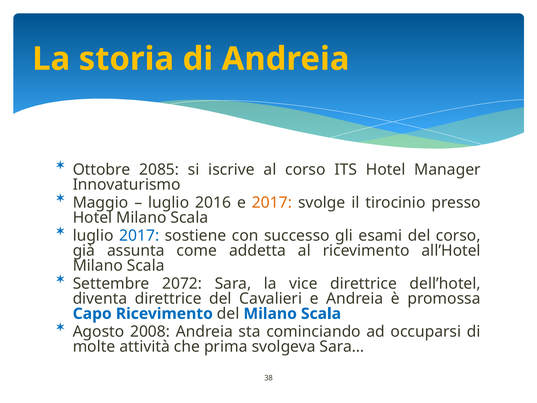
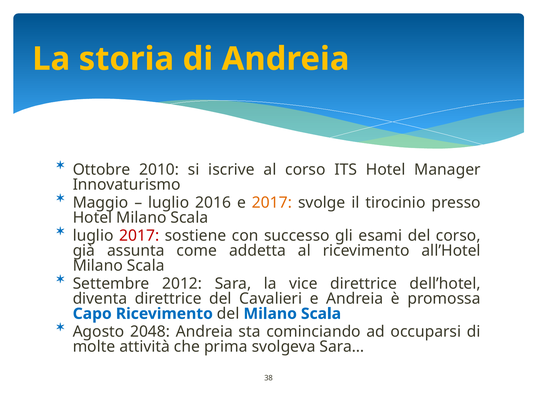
2085: 2085 -> 2010
2017 at (139, 236) colour: blue -> red
2072: 2072 -> 2012
2008: 2008 -> 2048
